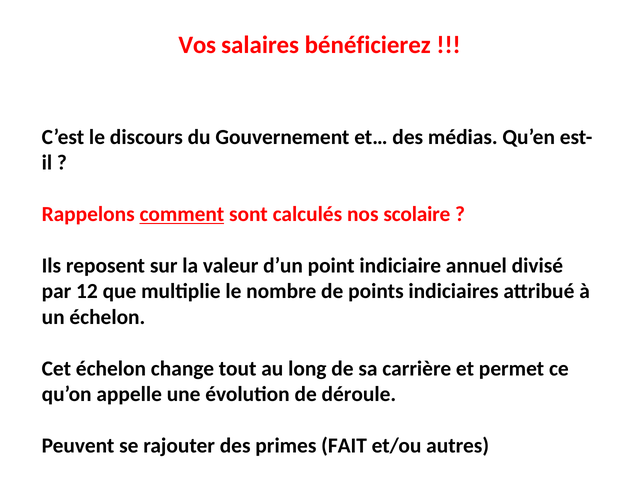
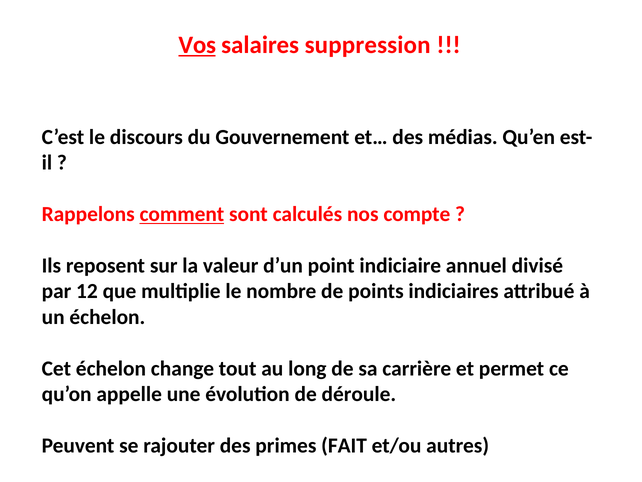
Vos underline: none -> present
bénéficierez: bénéficierez -> suppression
scolaire: scolaire -> compte
